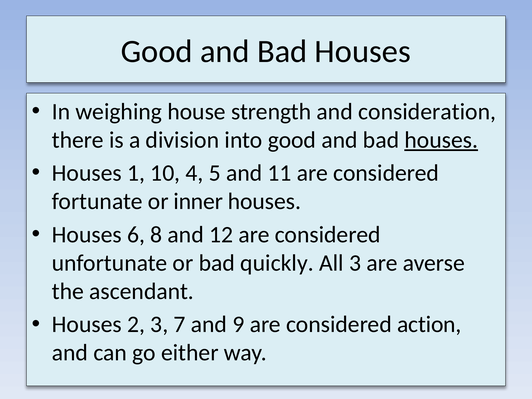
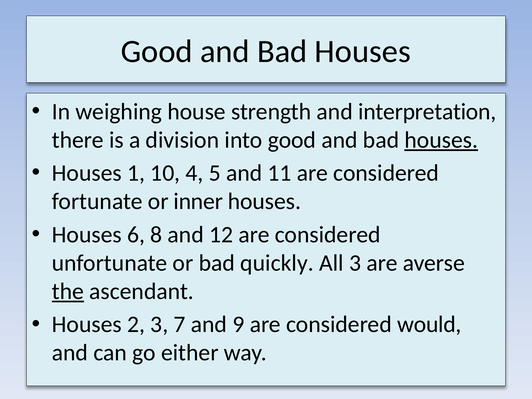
consideration: consideration -> interpretation
the underline: none -> present
action: action -> would
